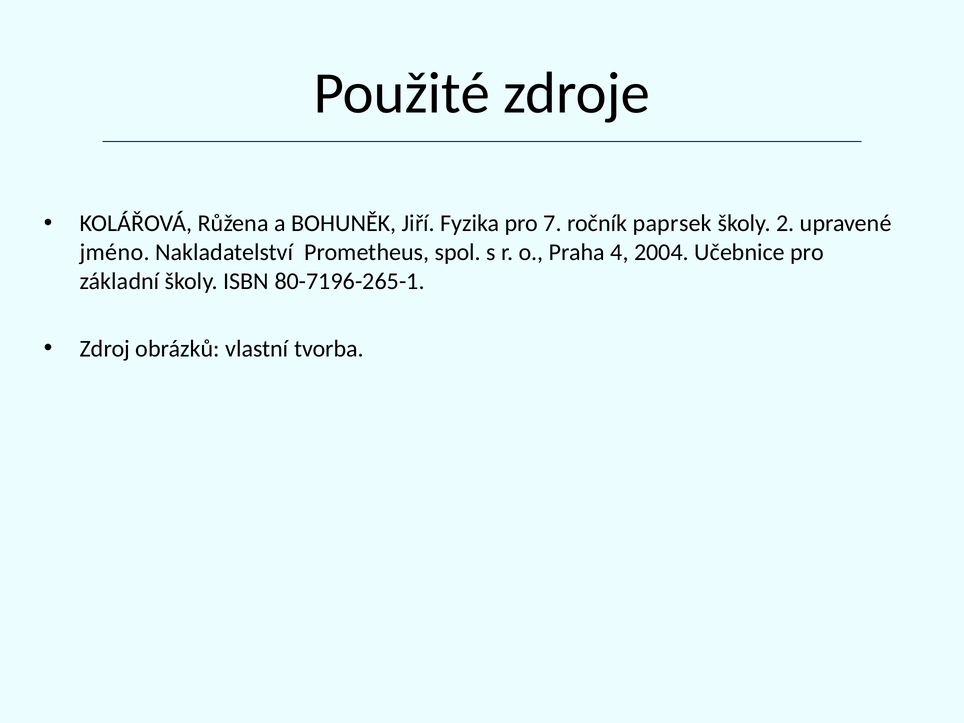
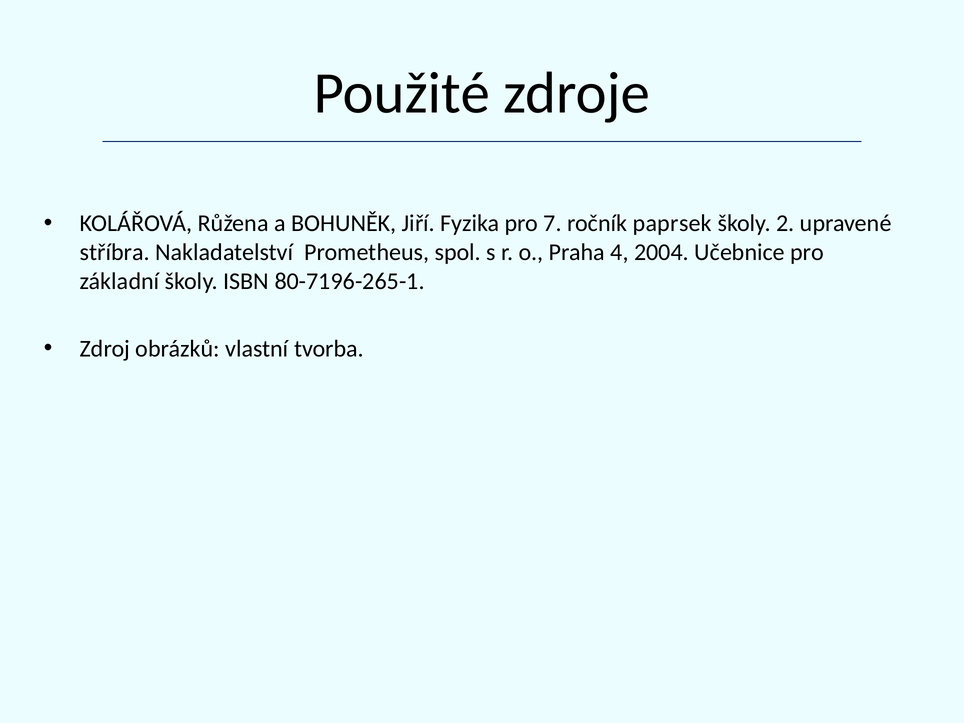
jméno: jméno -> stříbra
